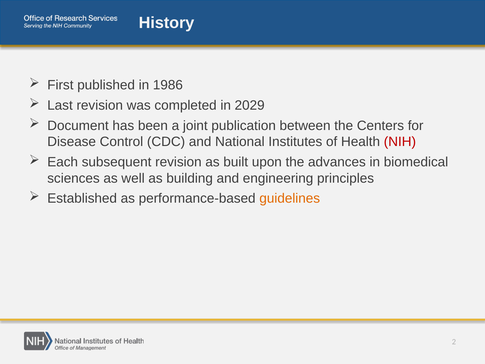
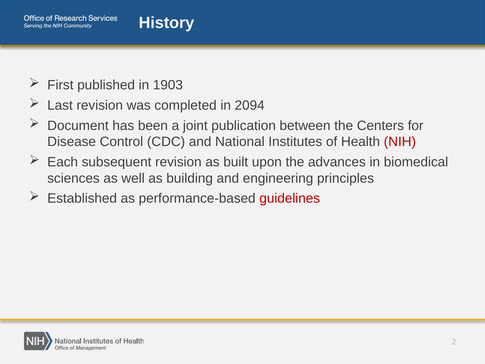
1986: 1986 -> 1903
2029: 2029 -> 2094
guidelines colour: orange -> red
